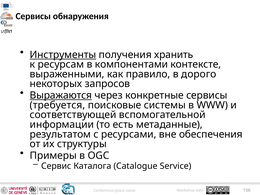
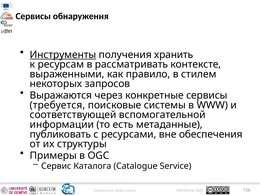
компонентами: компонентами -> рассматривать
дорого: дорого -> стилем
Выражаются underline: present -> none
результатом: результатом -> публиковать
